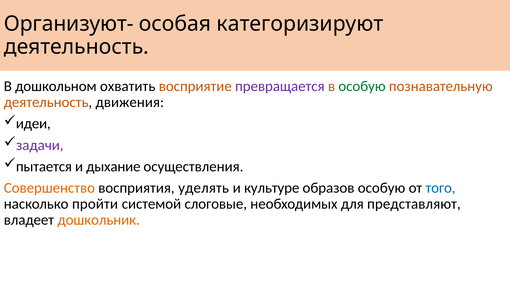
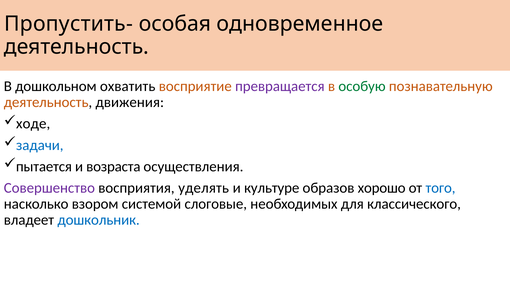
Организуют-: Организуют- -> Пропустить-
категоризируют: категоризируют -> одновременное
идеи: идеи -> ходе
задачи colour: purple -> blue
дыхание: дыхание -> возраста
Совершенство colour: orange -> purple
образов особую: особую -> хорошо
пройти: пройти -> взором
представляют: представляют -> классического
дошкольник colour: orange -> blue
